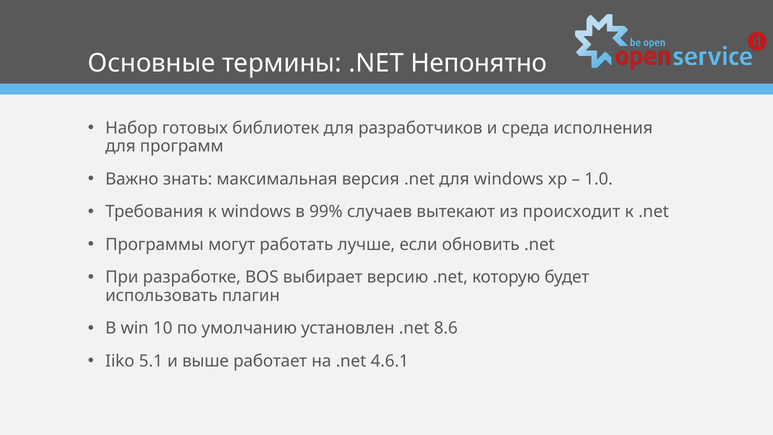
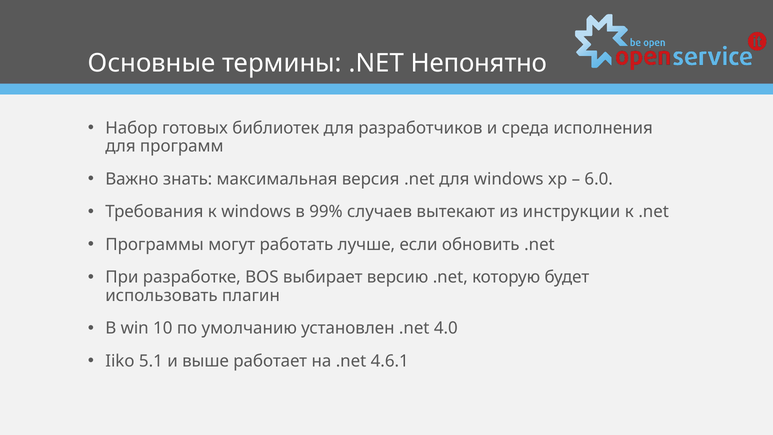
1.0: 1.0 -> 6.0
происходит: происходит -> инструкции
8.6: 8.6 -> 4.0
